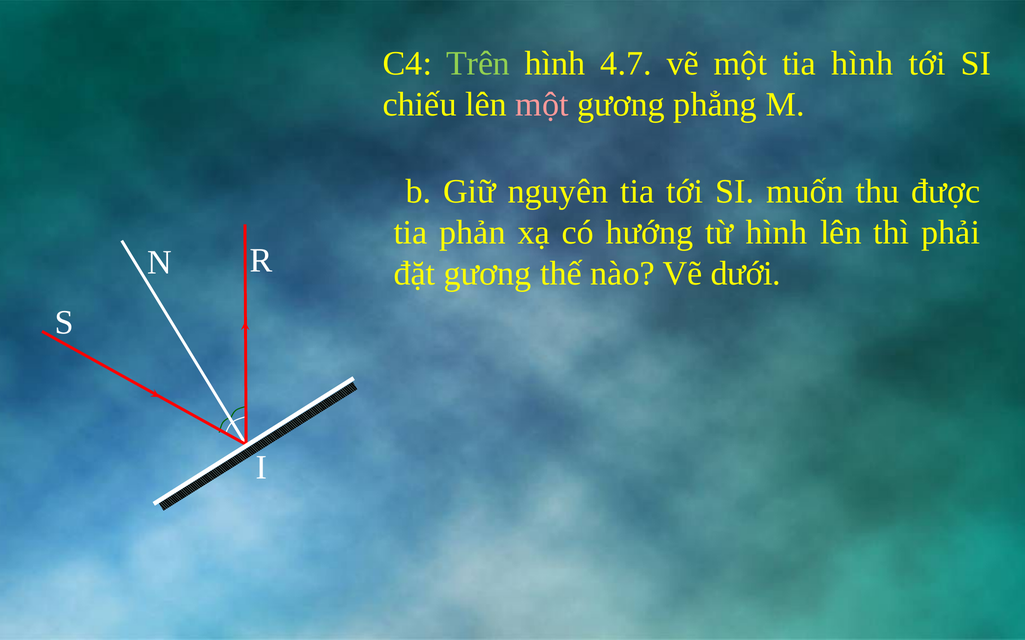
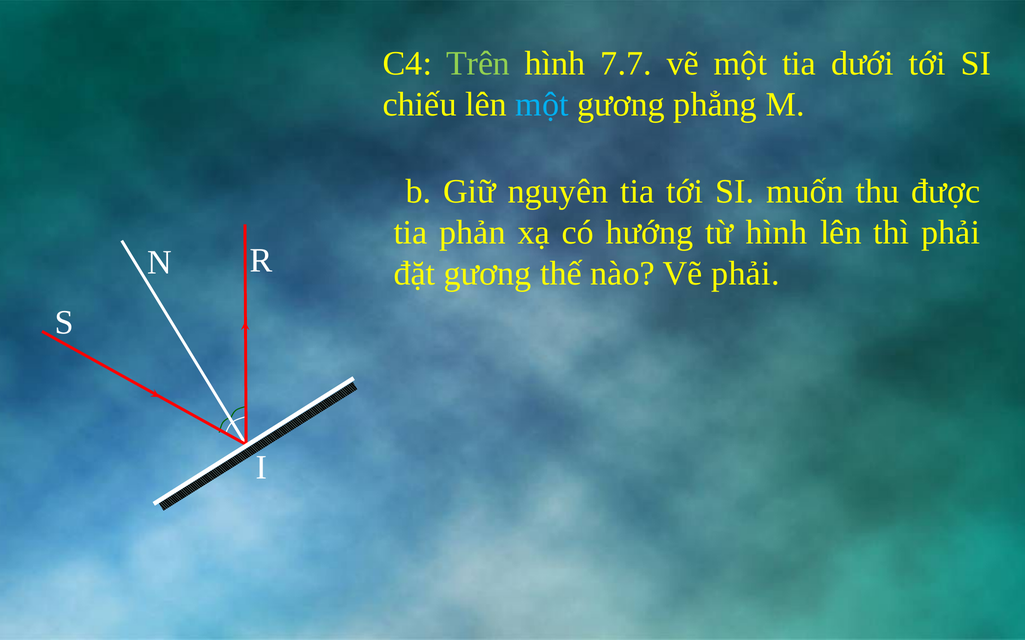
4.7: 4.7 -> 7.7
tia hình: hình -> dưới
một at (542, 105) colour: pink -> light blue
Vẽ dưới: dưới -> phải
